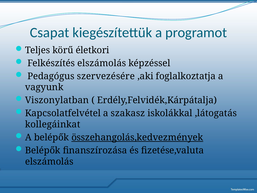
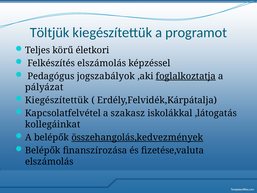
Csapat: Csapat -> Töltjük
szervezésére: szervezésére -> jogszabályok
foglalkoztatja underline: none -> present
vagyunk: vagyunk -> pályázat
Viszonylatban at (57, 100): Viszonylatban -> Kiegészítettük
